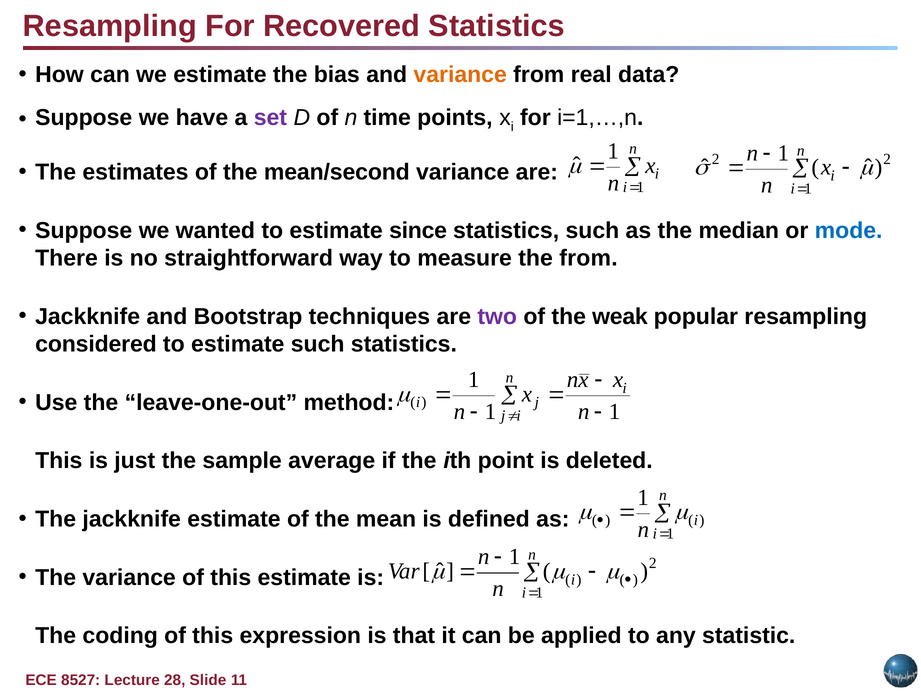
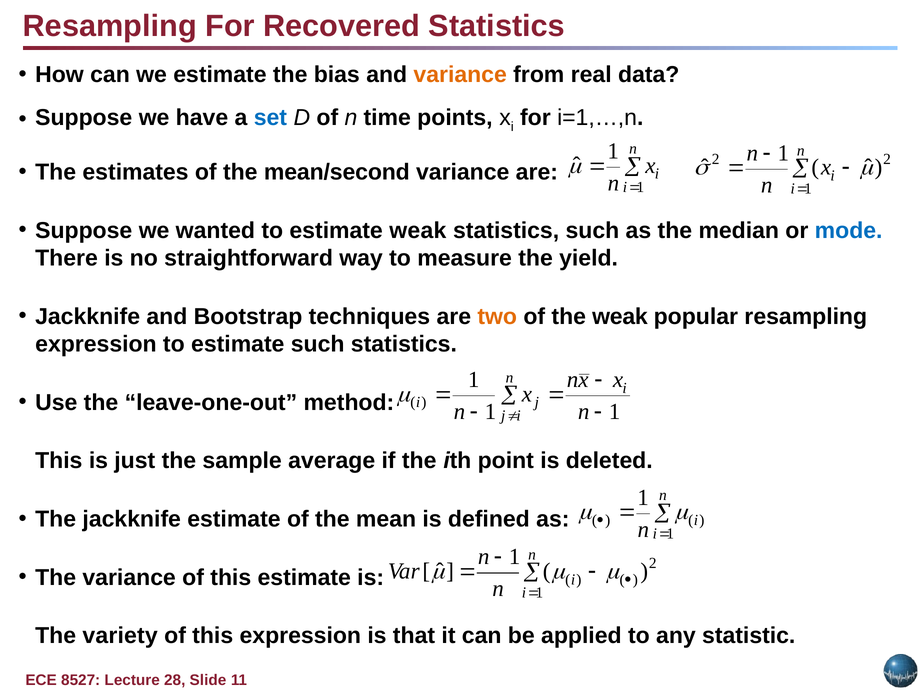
set colour: purple -> blue
estimate since: since -> weak
the from: from -> yield
two colour: purple -> orange
considered at (96, 344): considered -> expression
coding: coding -> variety
